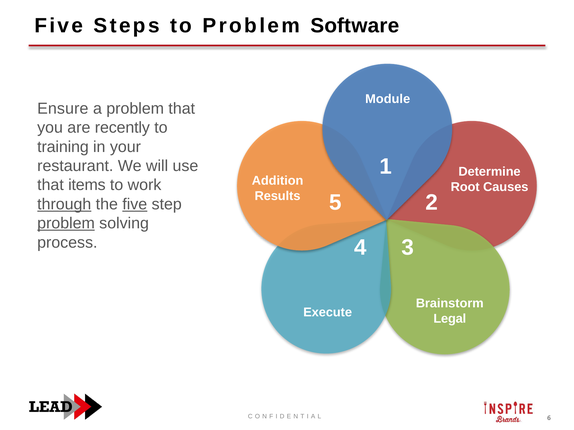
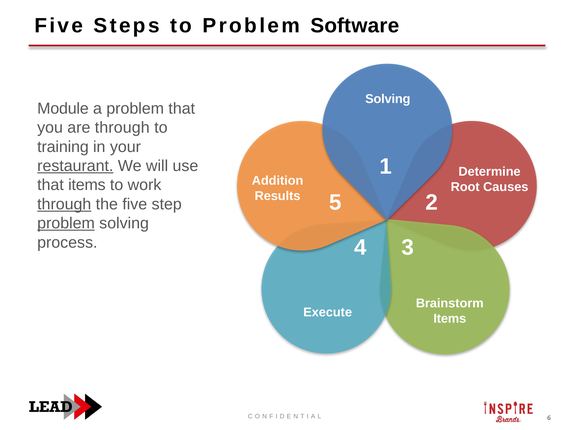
Module at (388, 99): Module -> Solving
Ensure: Ensure -> Module
are recently: recently -> through
restaurant underline: none -> present
five at (135, 204) underline: present -> none
Legal at (450, 319): Legal -> Items
